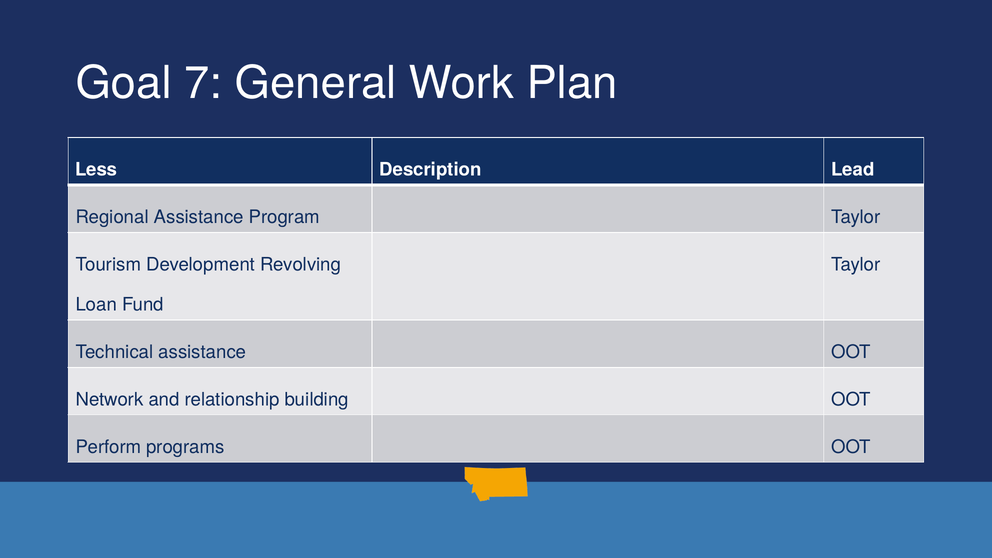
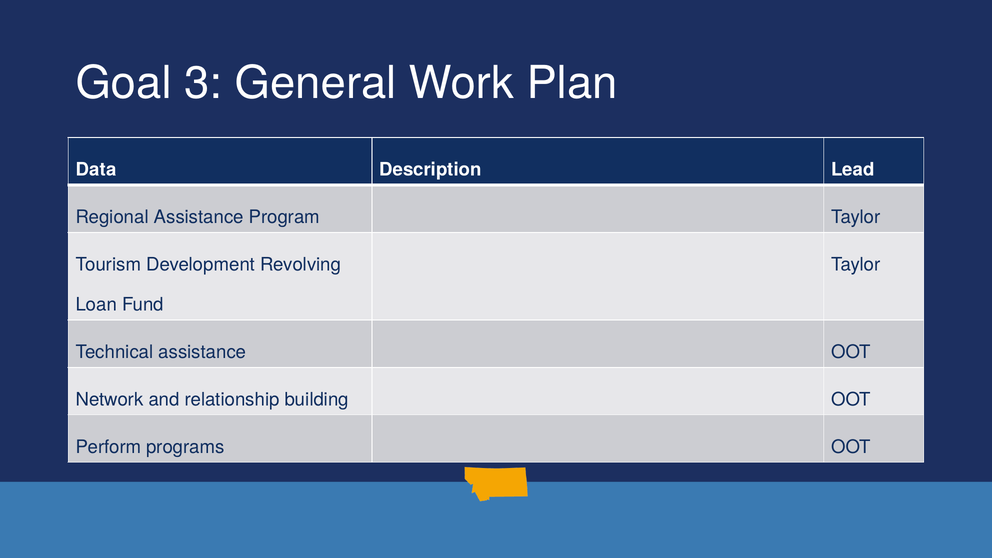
7: 7 -> 3
Less: Less -> Data
